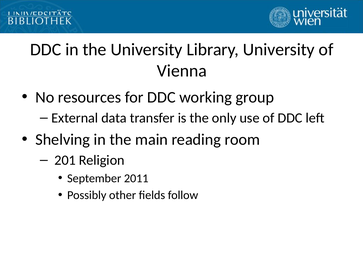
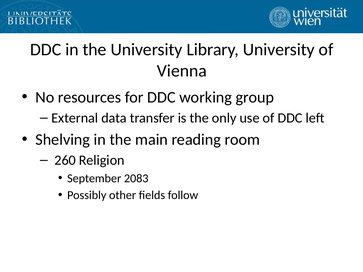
201: 201 -> 260
2011: 2011 -> 2083
